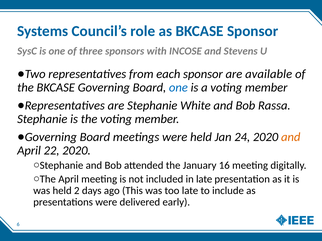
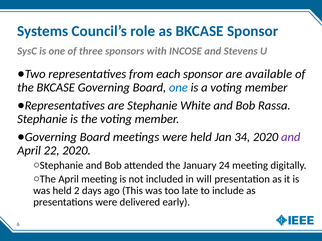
24: 24 -> 34
and at (291, 137) colour: orange -> purple
16: 16 -> 24
in late: late -> will
